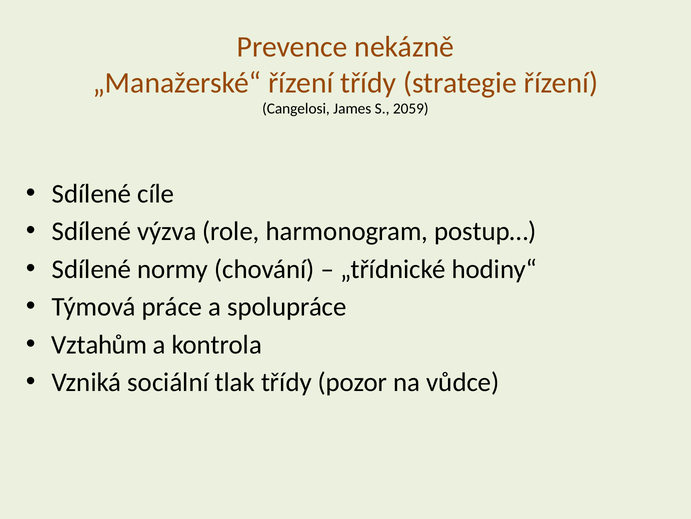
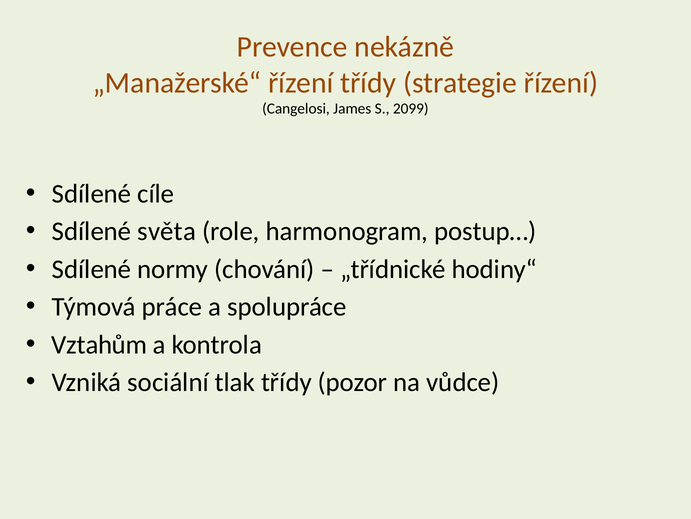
2059: 2059 -> 2099
výzva: výzva -> světa
